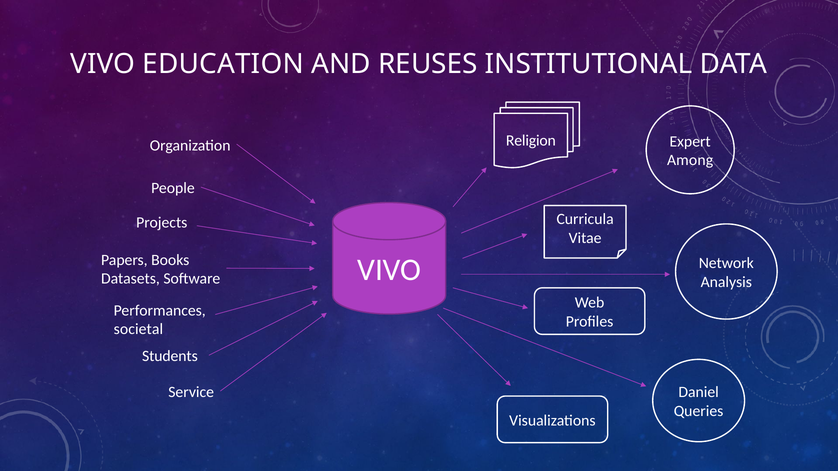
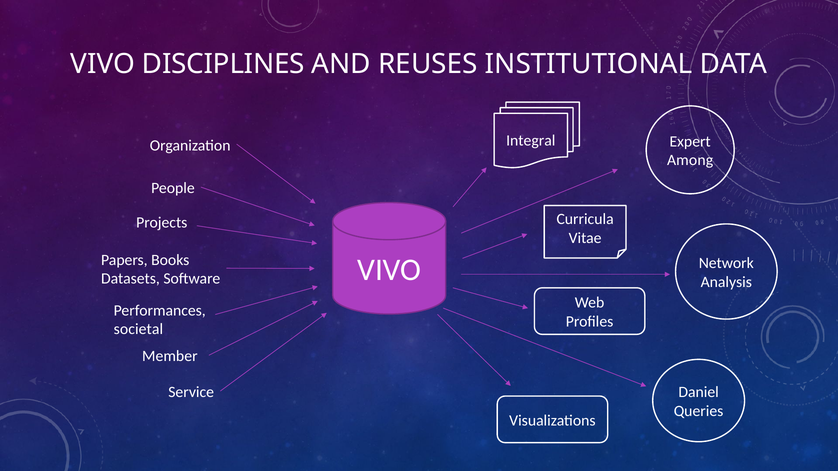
EDUCATION: EDUCATION -> DISCIPLINES
Religion: Religion -> Integral
Students: Students -> Member
